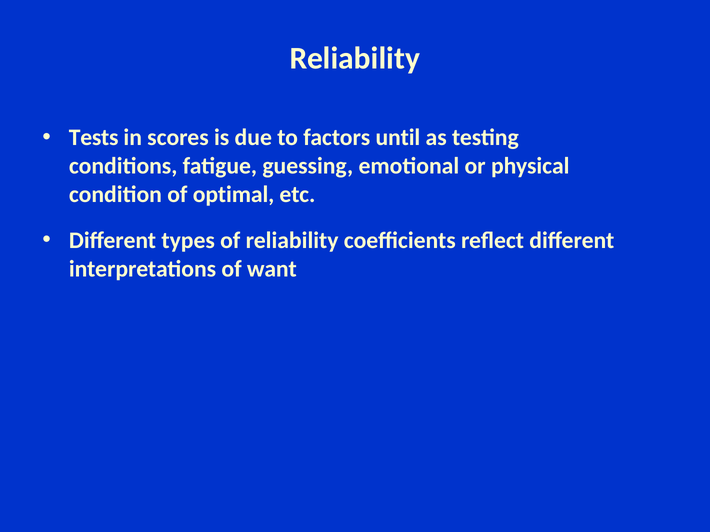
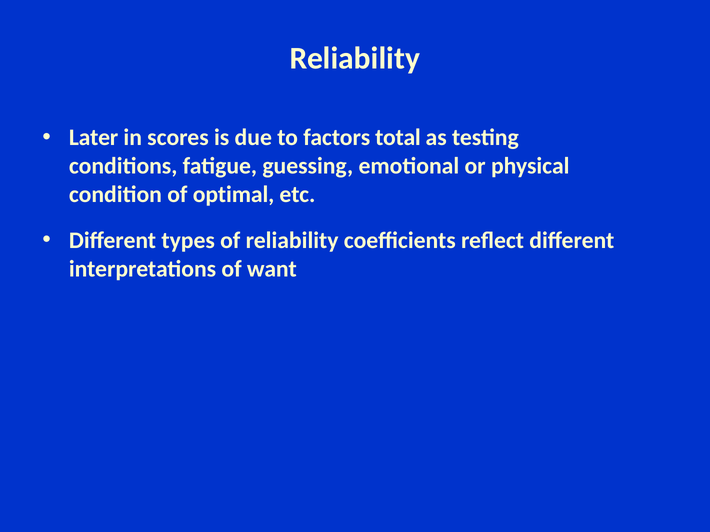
Tests: Tests -> Later
until: until -> total
